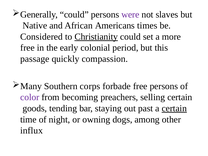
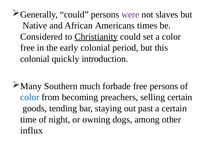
a more: more -> color
passage at (35, 59): passage -> colonial
compassion: compassion -> introduction
corps: corps -> much
color at (30, 97) colour: purple -> blue
certain at (174, 108) underline: present -> none
